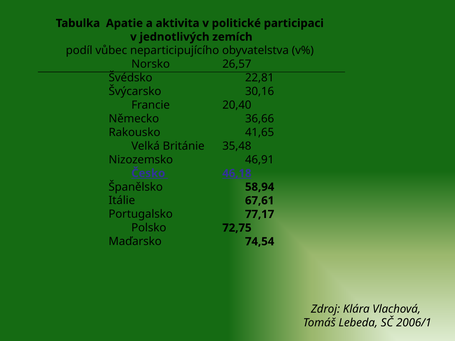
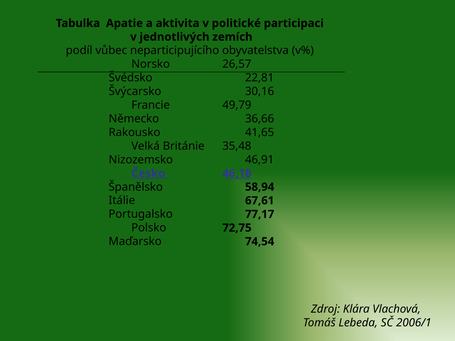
20,40: 20,40 -> 49,79
